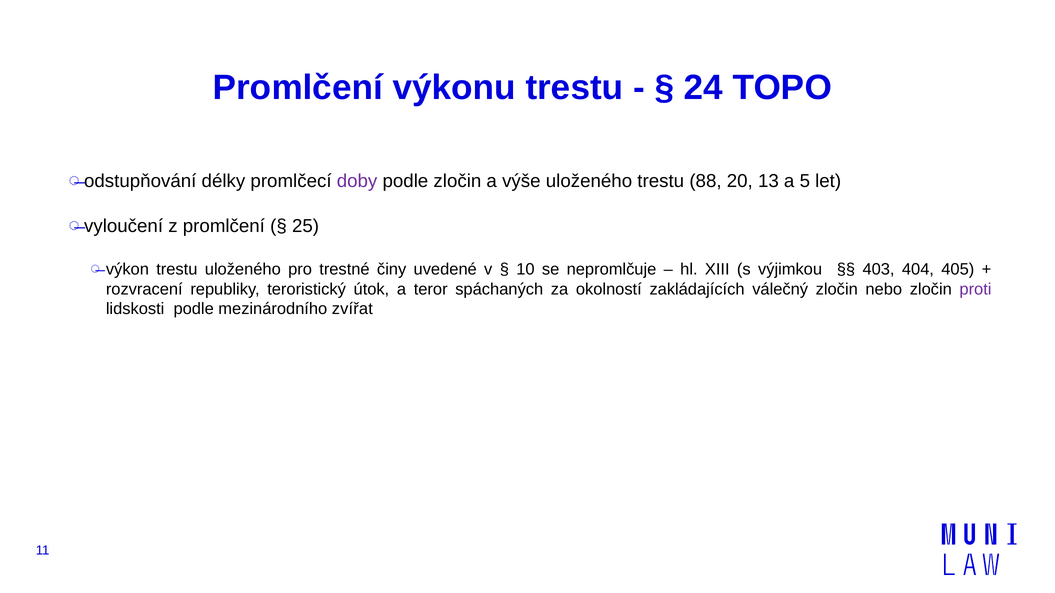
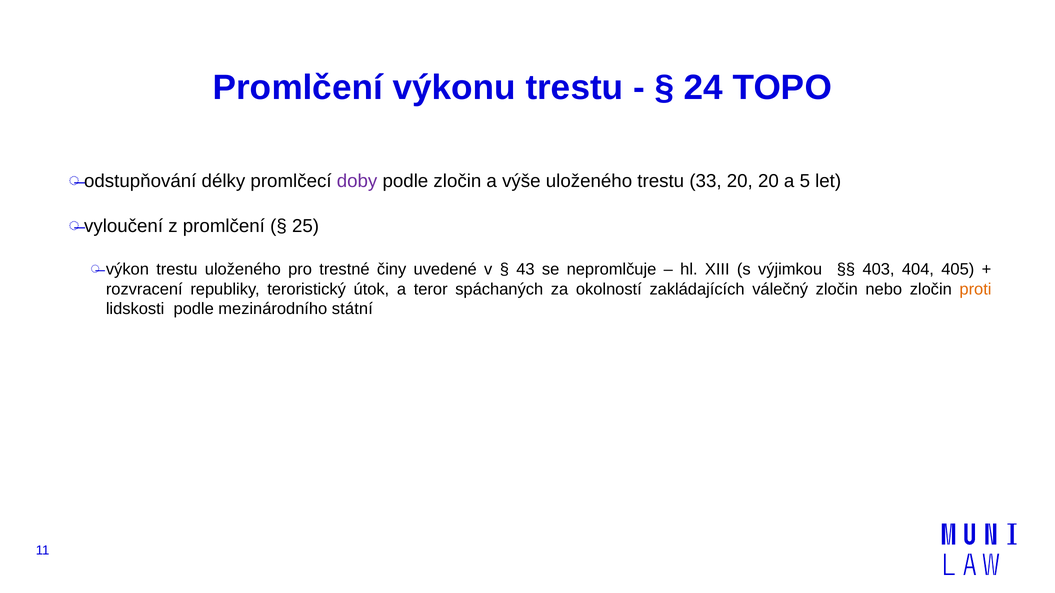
88: 88 -> 33
20 13: 13 -> 20
10: 10 -> 43
proti colour: purple -> orange
zvířat: zvířat -> státní
